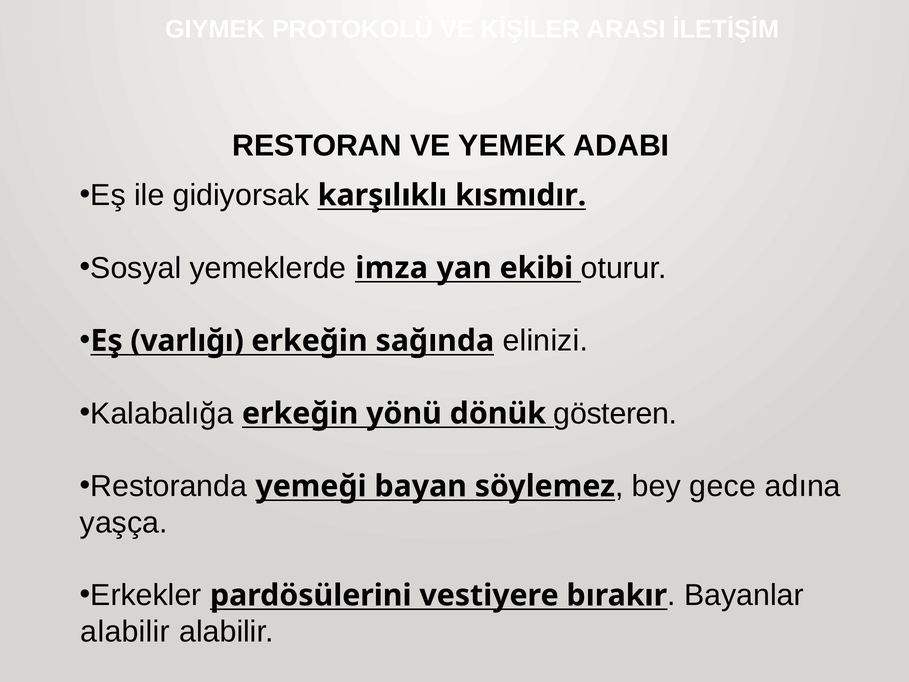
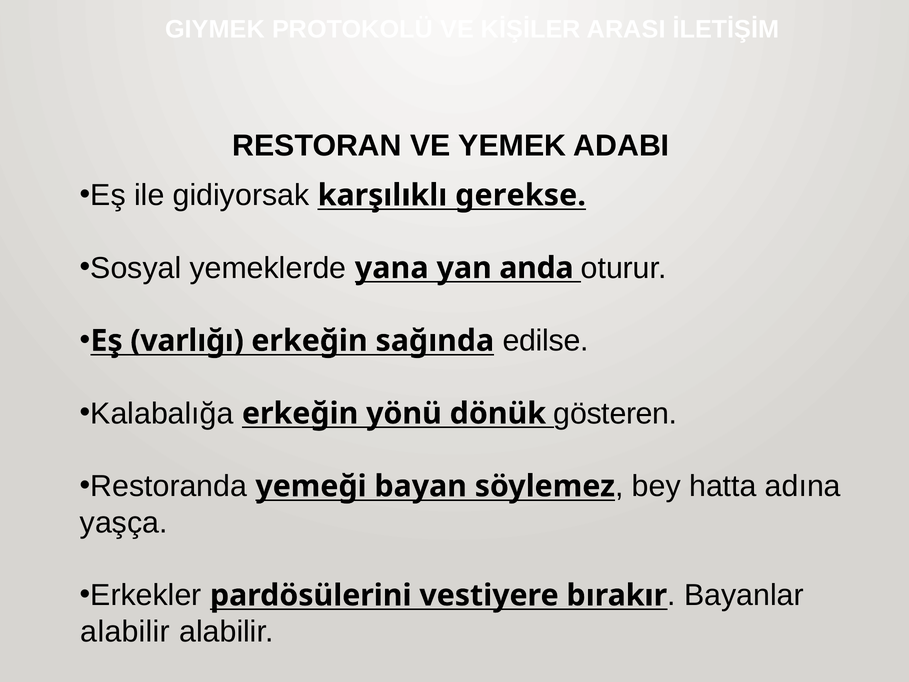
kısmıdır: kısmıdır -> gerekse
imza: imza -> yana
ekibi: ekibi -> anda
elinizi: elinizi -> edilse
gece: gece -> hatta
